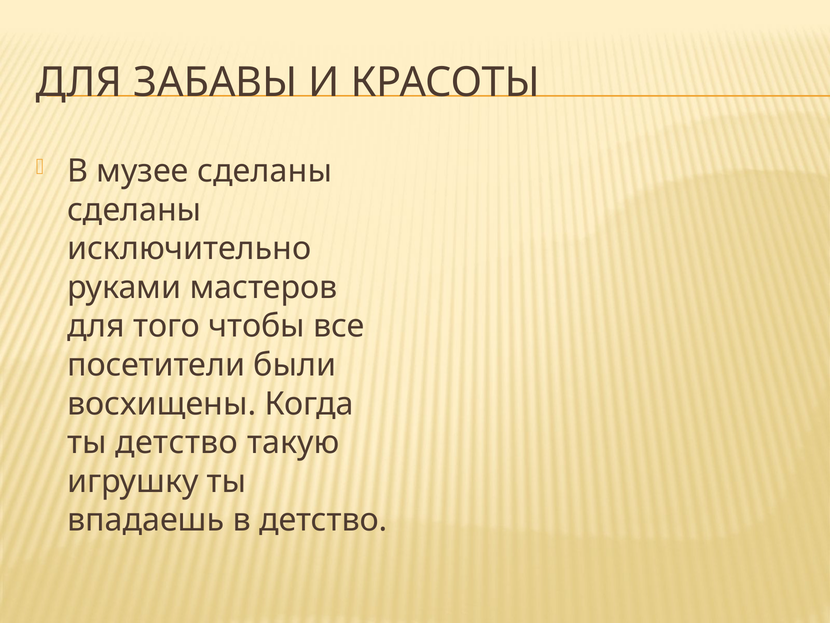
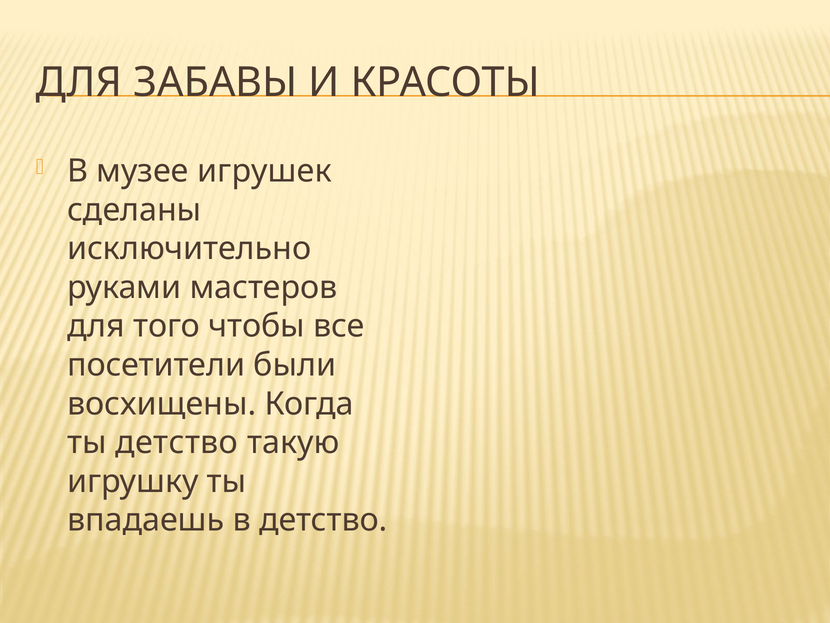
музее сделаны: сделаны -> игрушек
